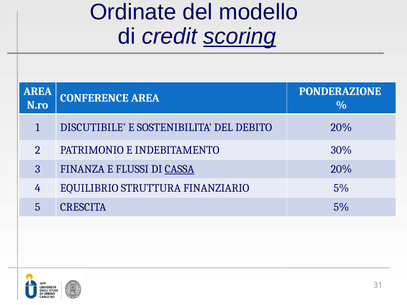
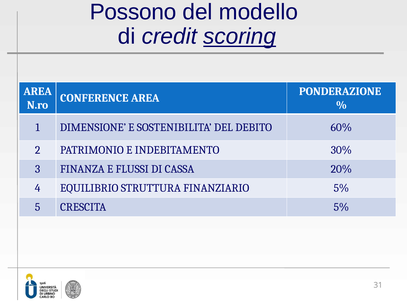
Ordinate: Ordinate -> Possono
DISCUTIBILE: DISCUTIBILE -> DIMENSIONE
DEBITO 20%: 20% -> 60%
CASSA underline: present -> none
